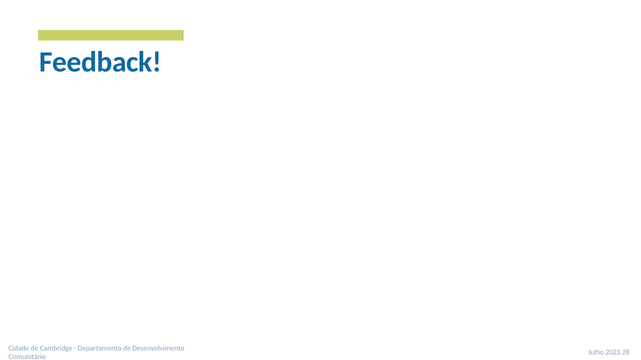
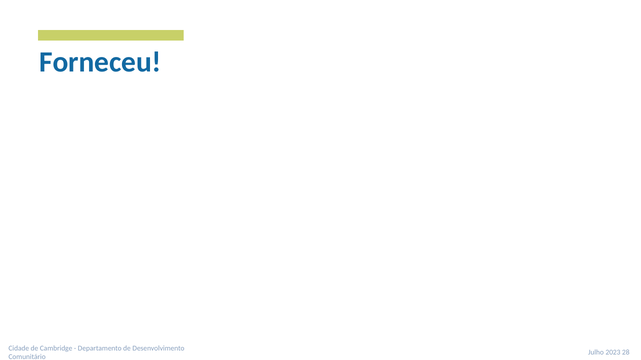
Feedback: Feedback -> Forneceu
